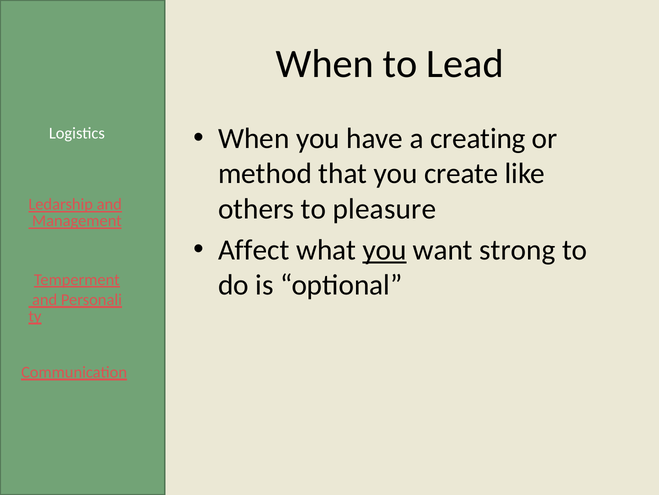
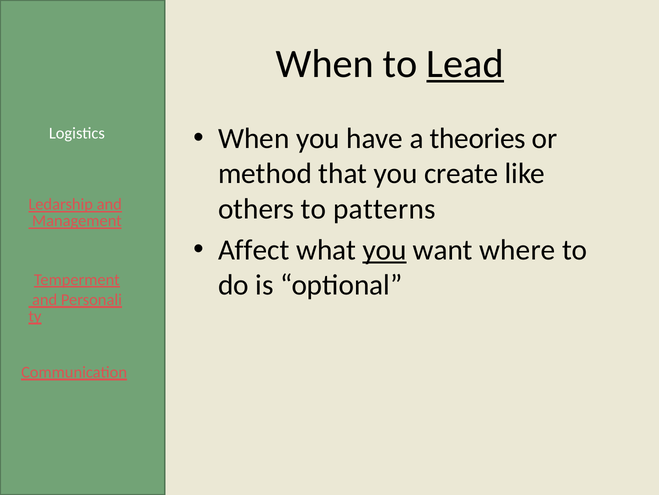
Lead underline: none -> present
creating: creating -> theories
pleasure: pleasure -> patterns
strong: strong -> where
